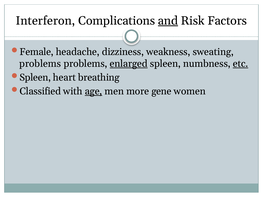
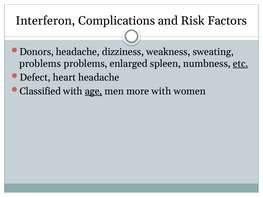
and underline: present -> none
Female: Female -> Donors
enlarged underline: present -> none
Spleen at (35, 77): Spleen -> Defect
heart breathing: breathing -> headache
more gene: gene -> with
